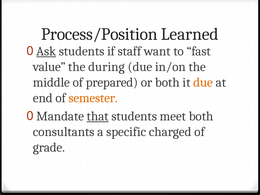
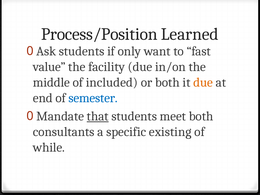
Ask underline: present -> none
staff: staff -> only
during: during -> facility
prepared: prepared -> included
semester colour: orange -> blue
charged: charged -> existing
grade: grade -> while
